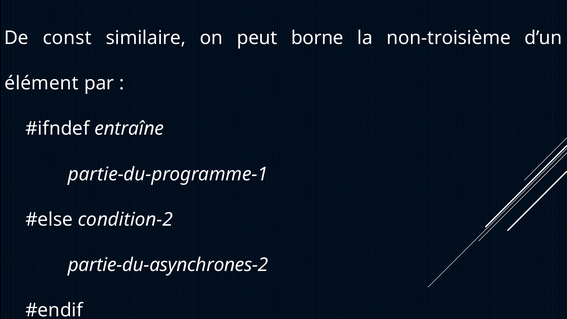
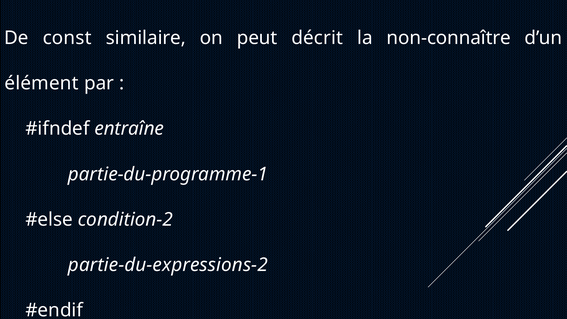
borne: borne -> décrit
non-troisième: non-troisième -> non-connaître
partie-du-asynchrones-2: partie-du-asynchrones-2 -> partie-du-expressions-2
